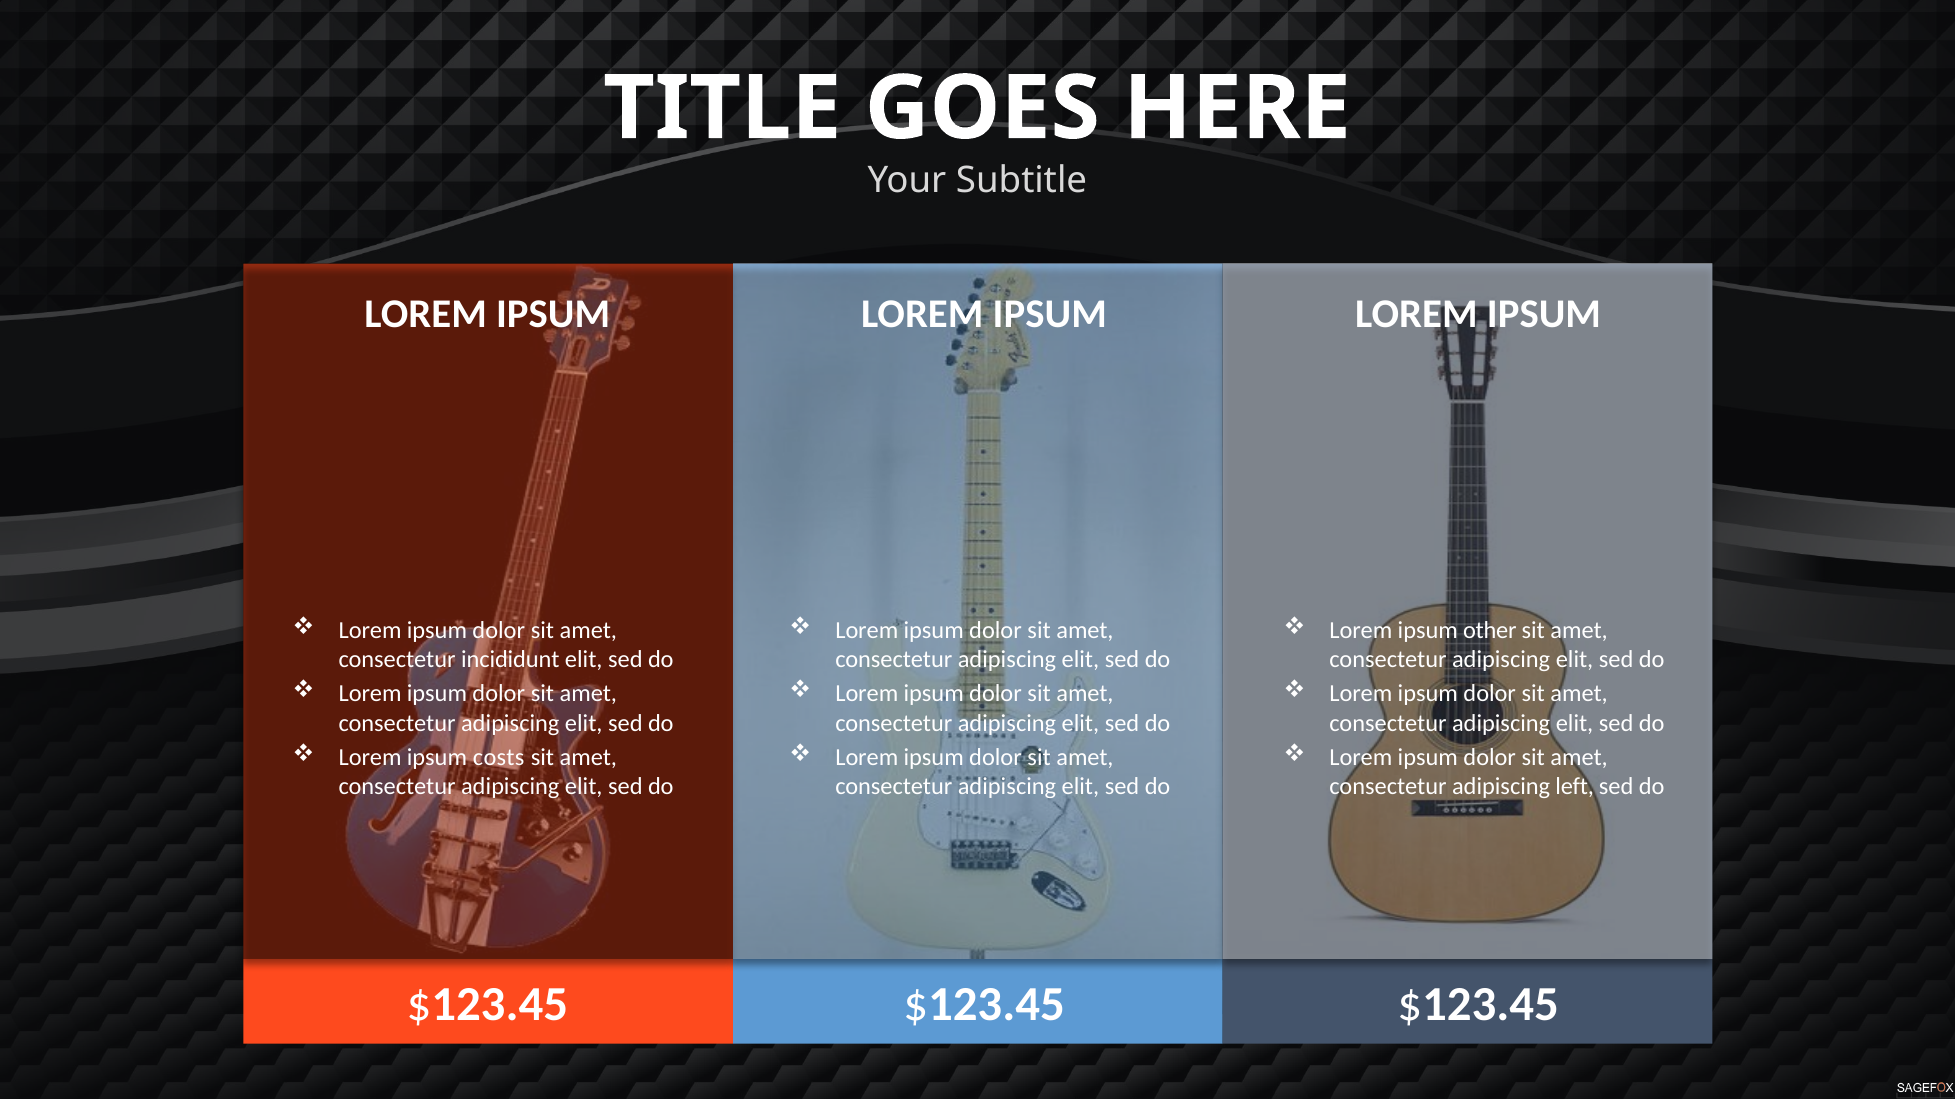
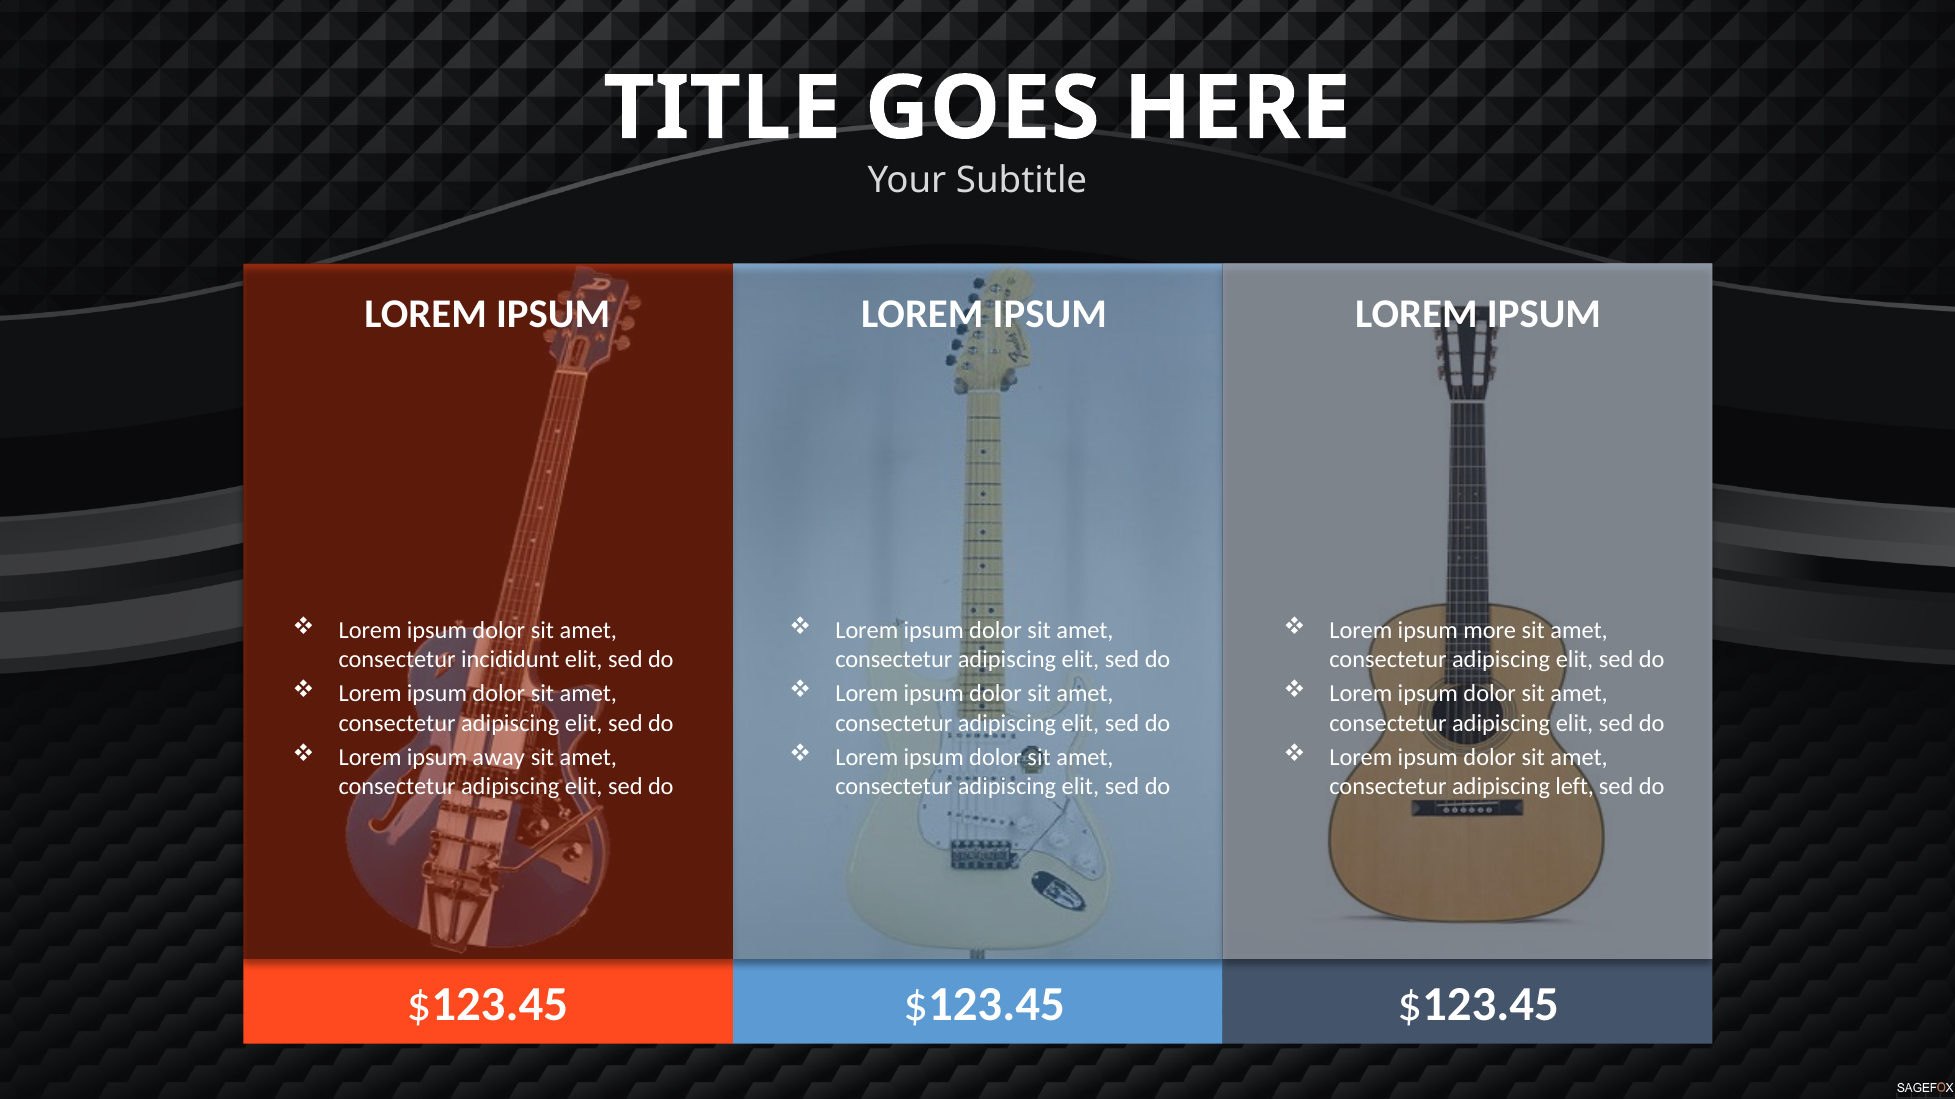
other: other -> more
costs: costs -> away
